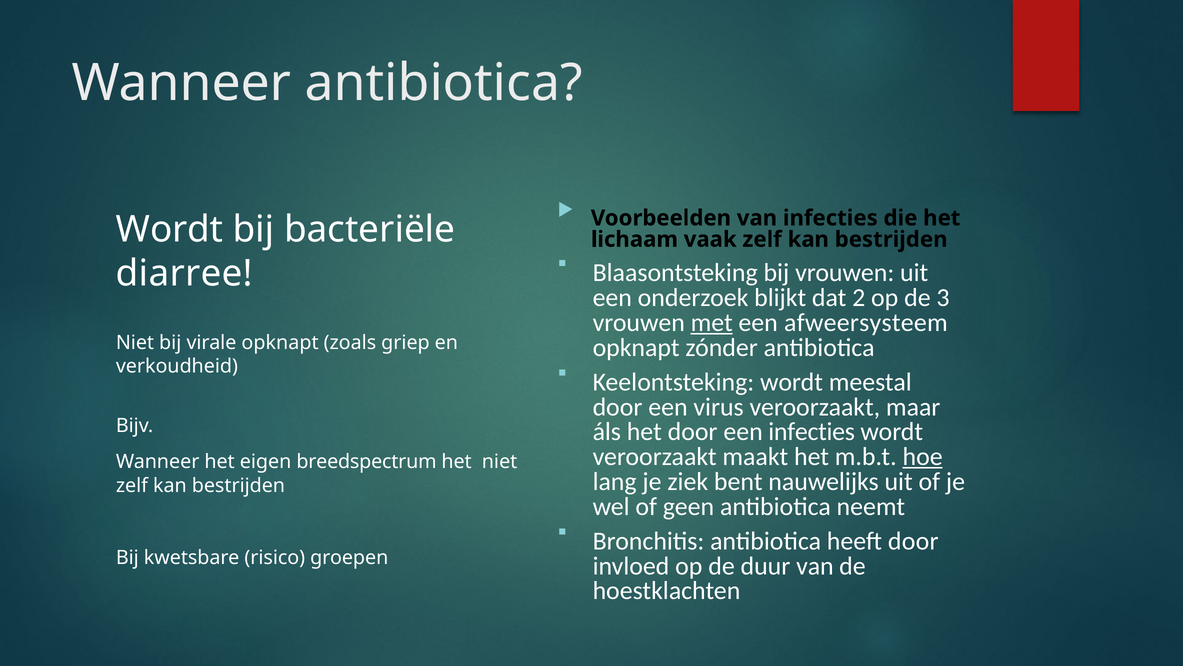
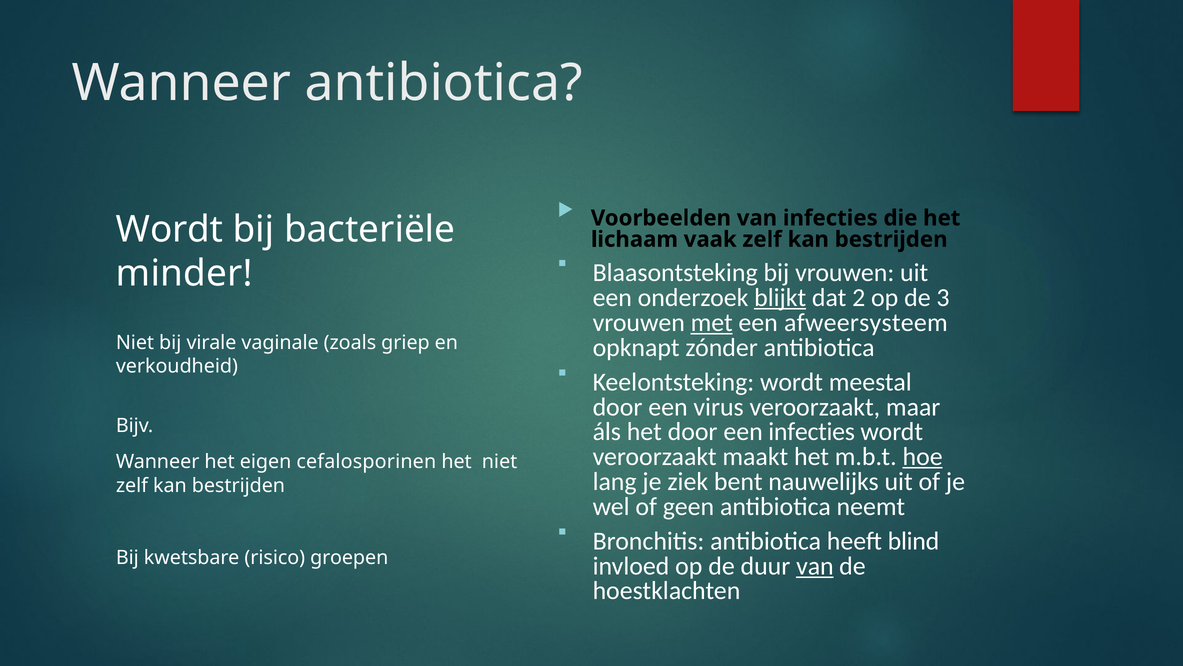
diarree: diarree -> minder
blijkt underline: none -> present
virale opknapt: opknapt -> vaginale
breedspectrum: breedspectrum -> cefalosporinen
heeft door: door -> blind
van at (815, 566) underline: none -> present
